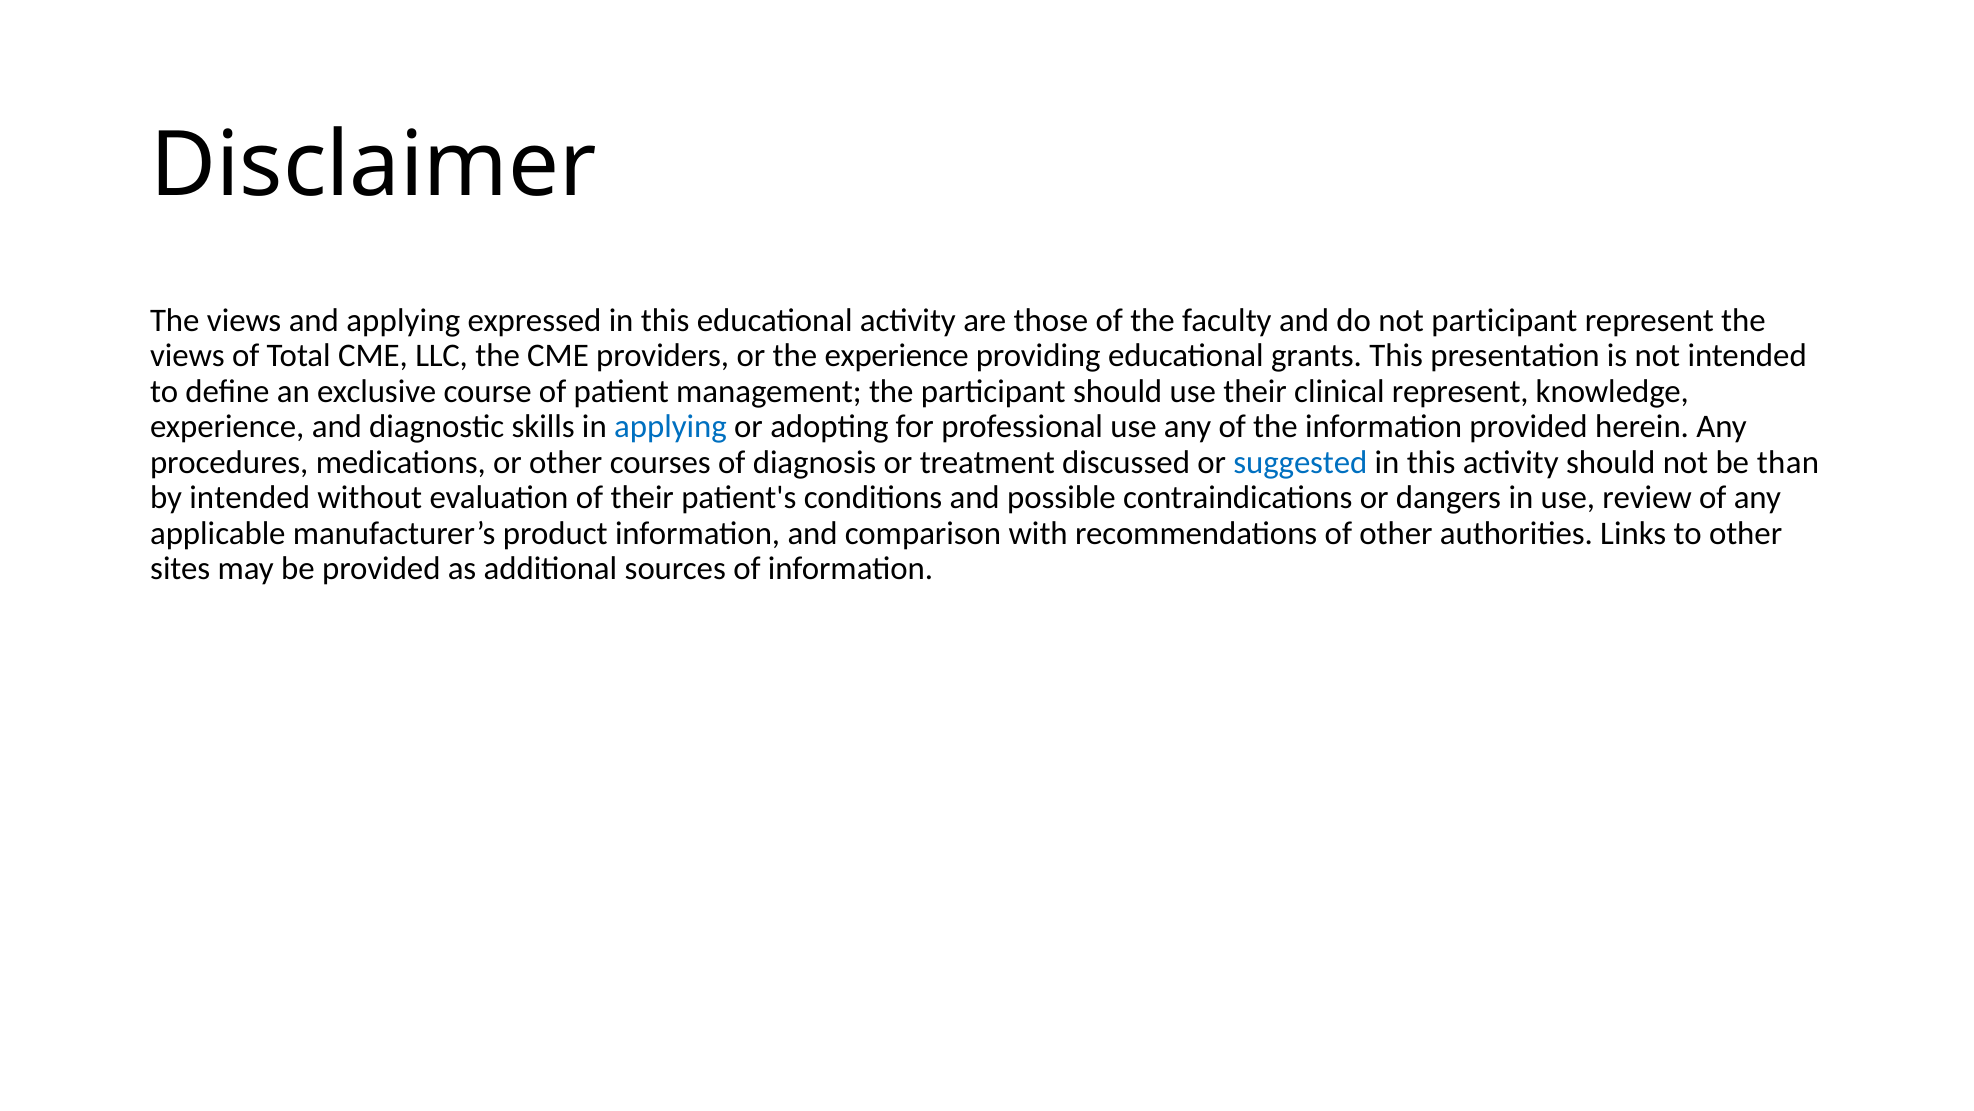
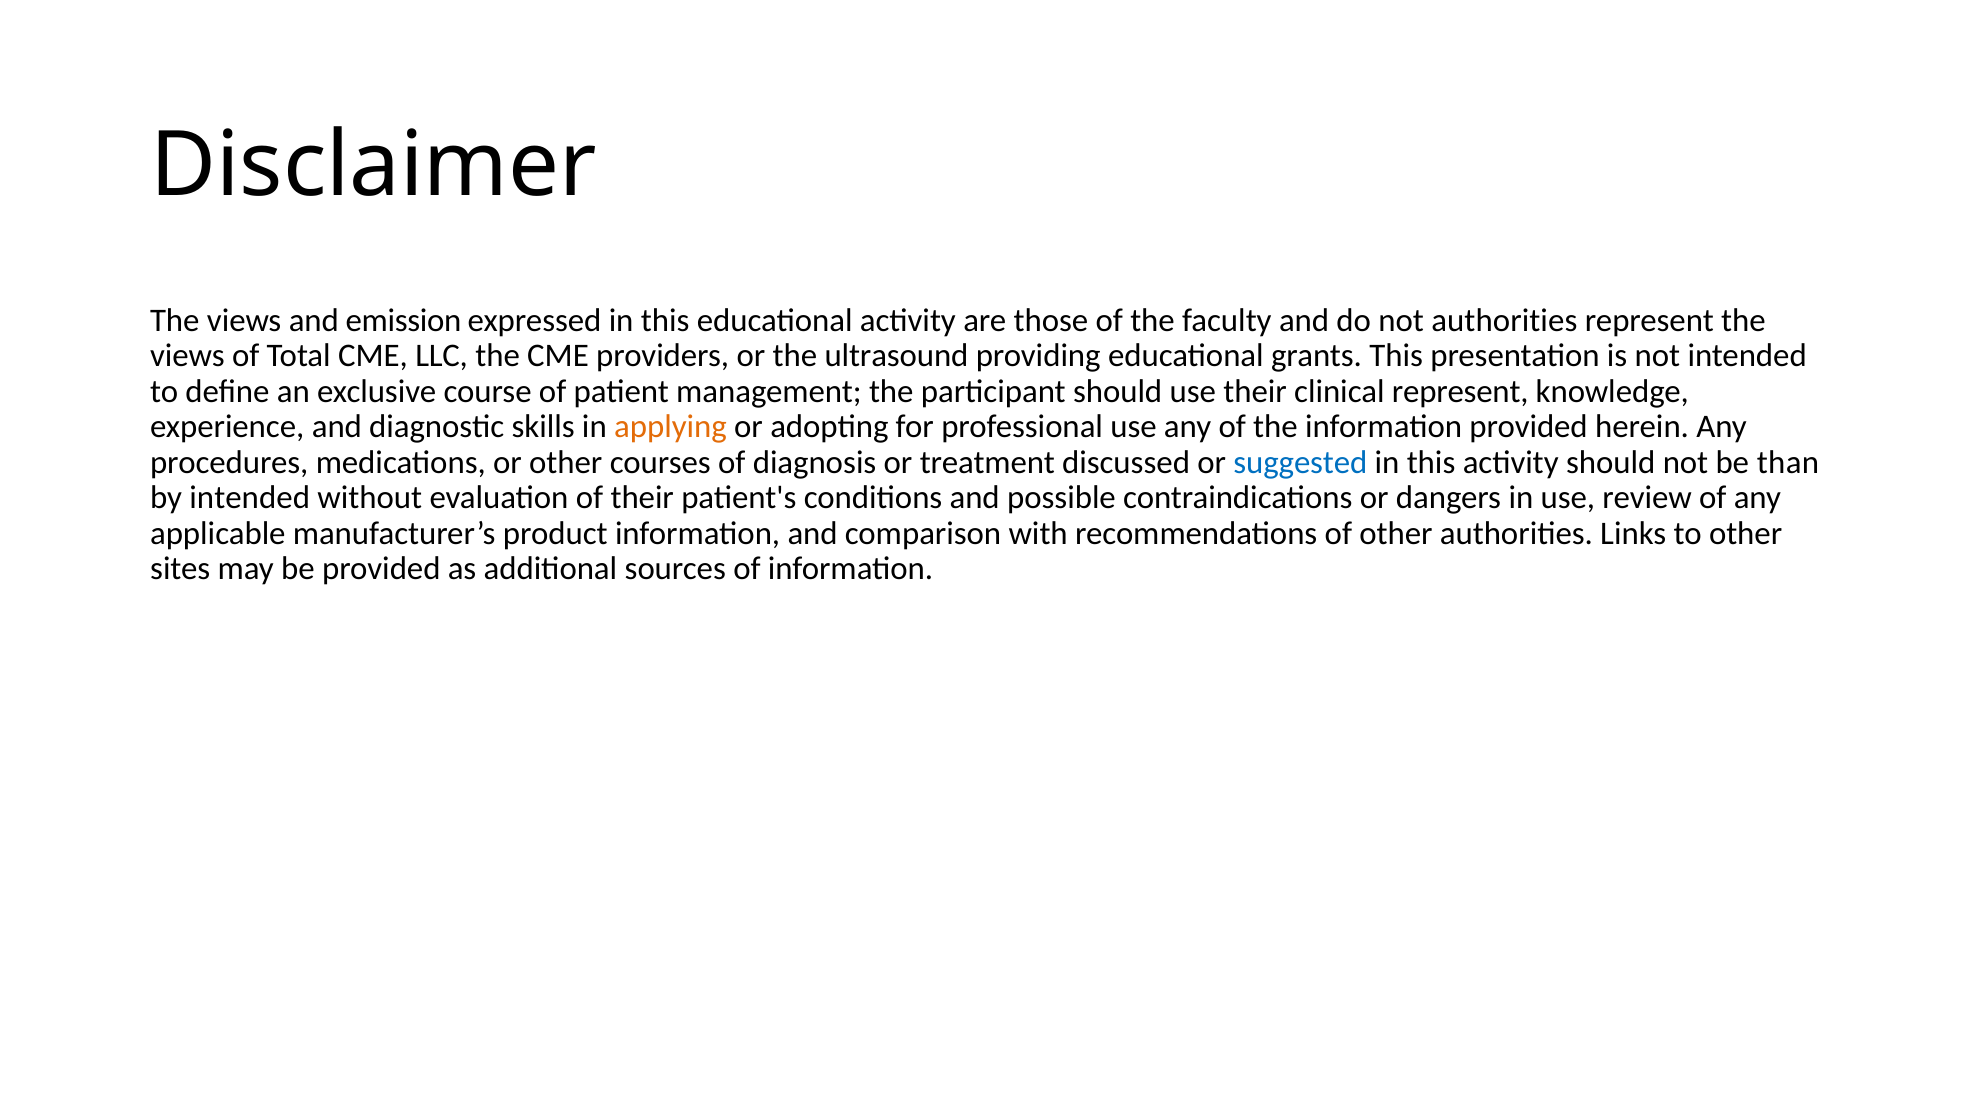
and applying: applying -> emission
not participant: participant -> authorities
the experience: experience -> ultrasound
applying at (670, 427) colour: blue -> orange
